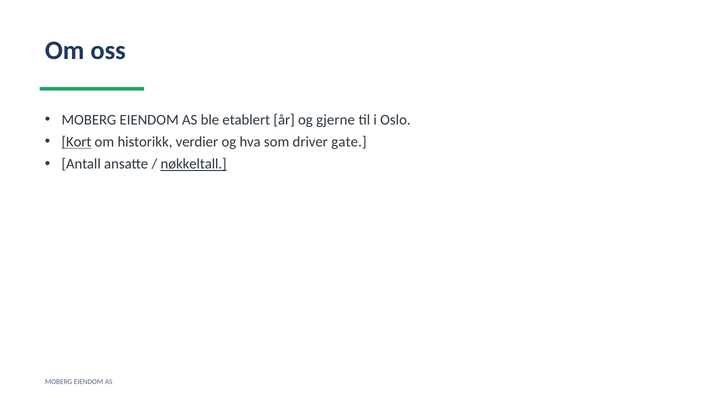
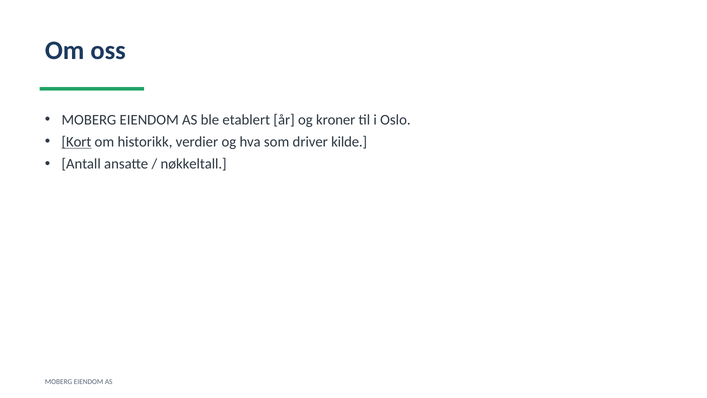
gjerne: gjerne -> kroner
gate: gate -> kilde
nøkkeltall underline: present -> none
